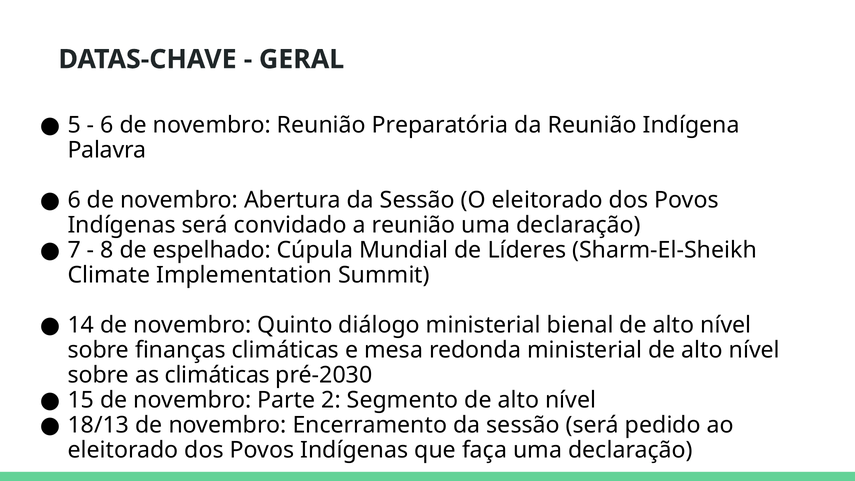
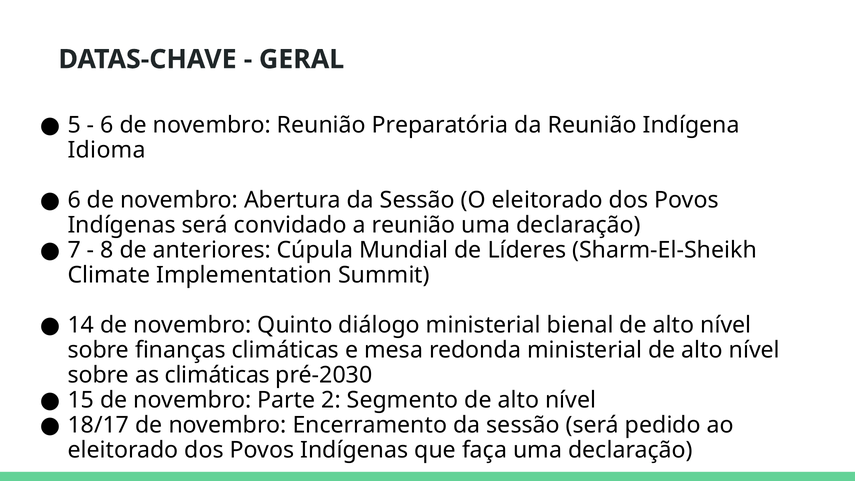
Palavra: Palavra -> Idioma
espelhado: espelhado -> anteriores
18/13: 18/13 -> 18/17
